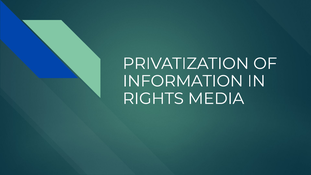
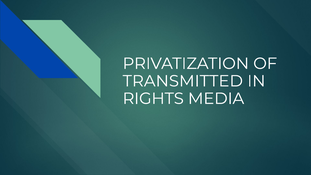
INFORMATION: INFORMATION -> TRANSMITTED
